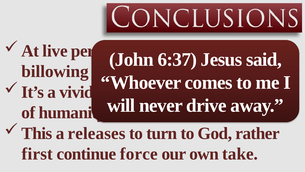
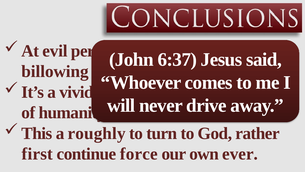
live: live -> evil
releases: releases -> roughly
take: take -> ever
